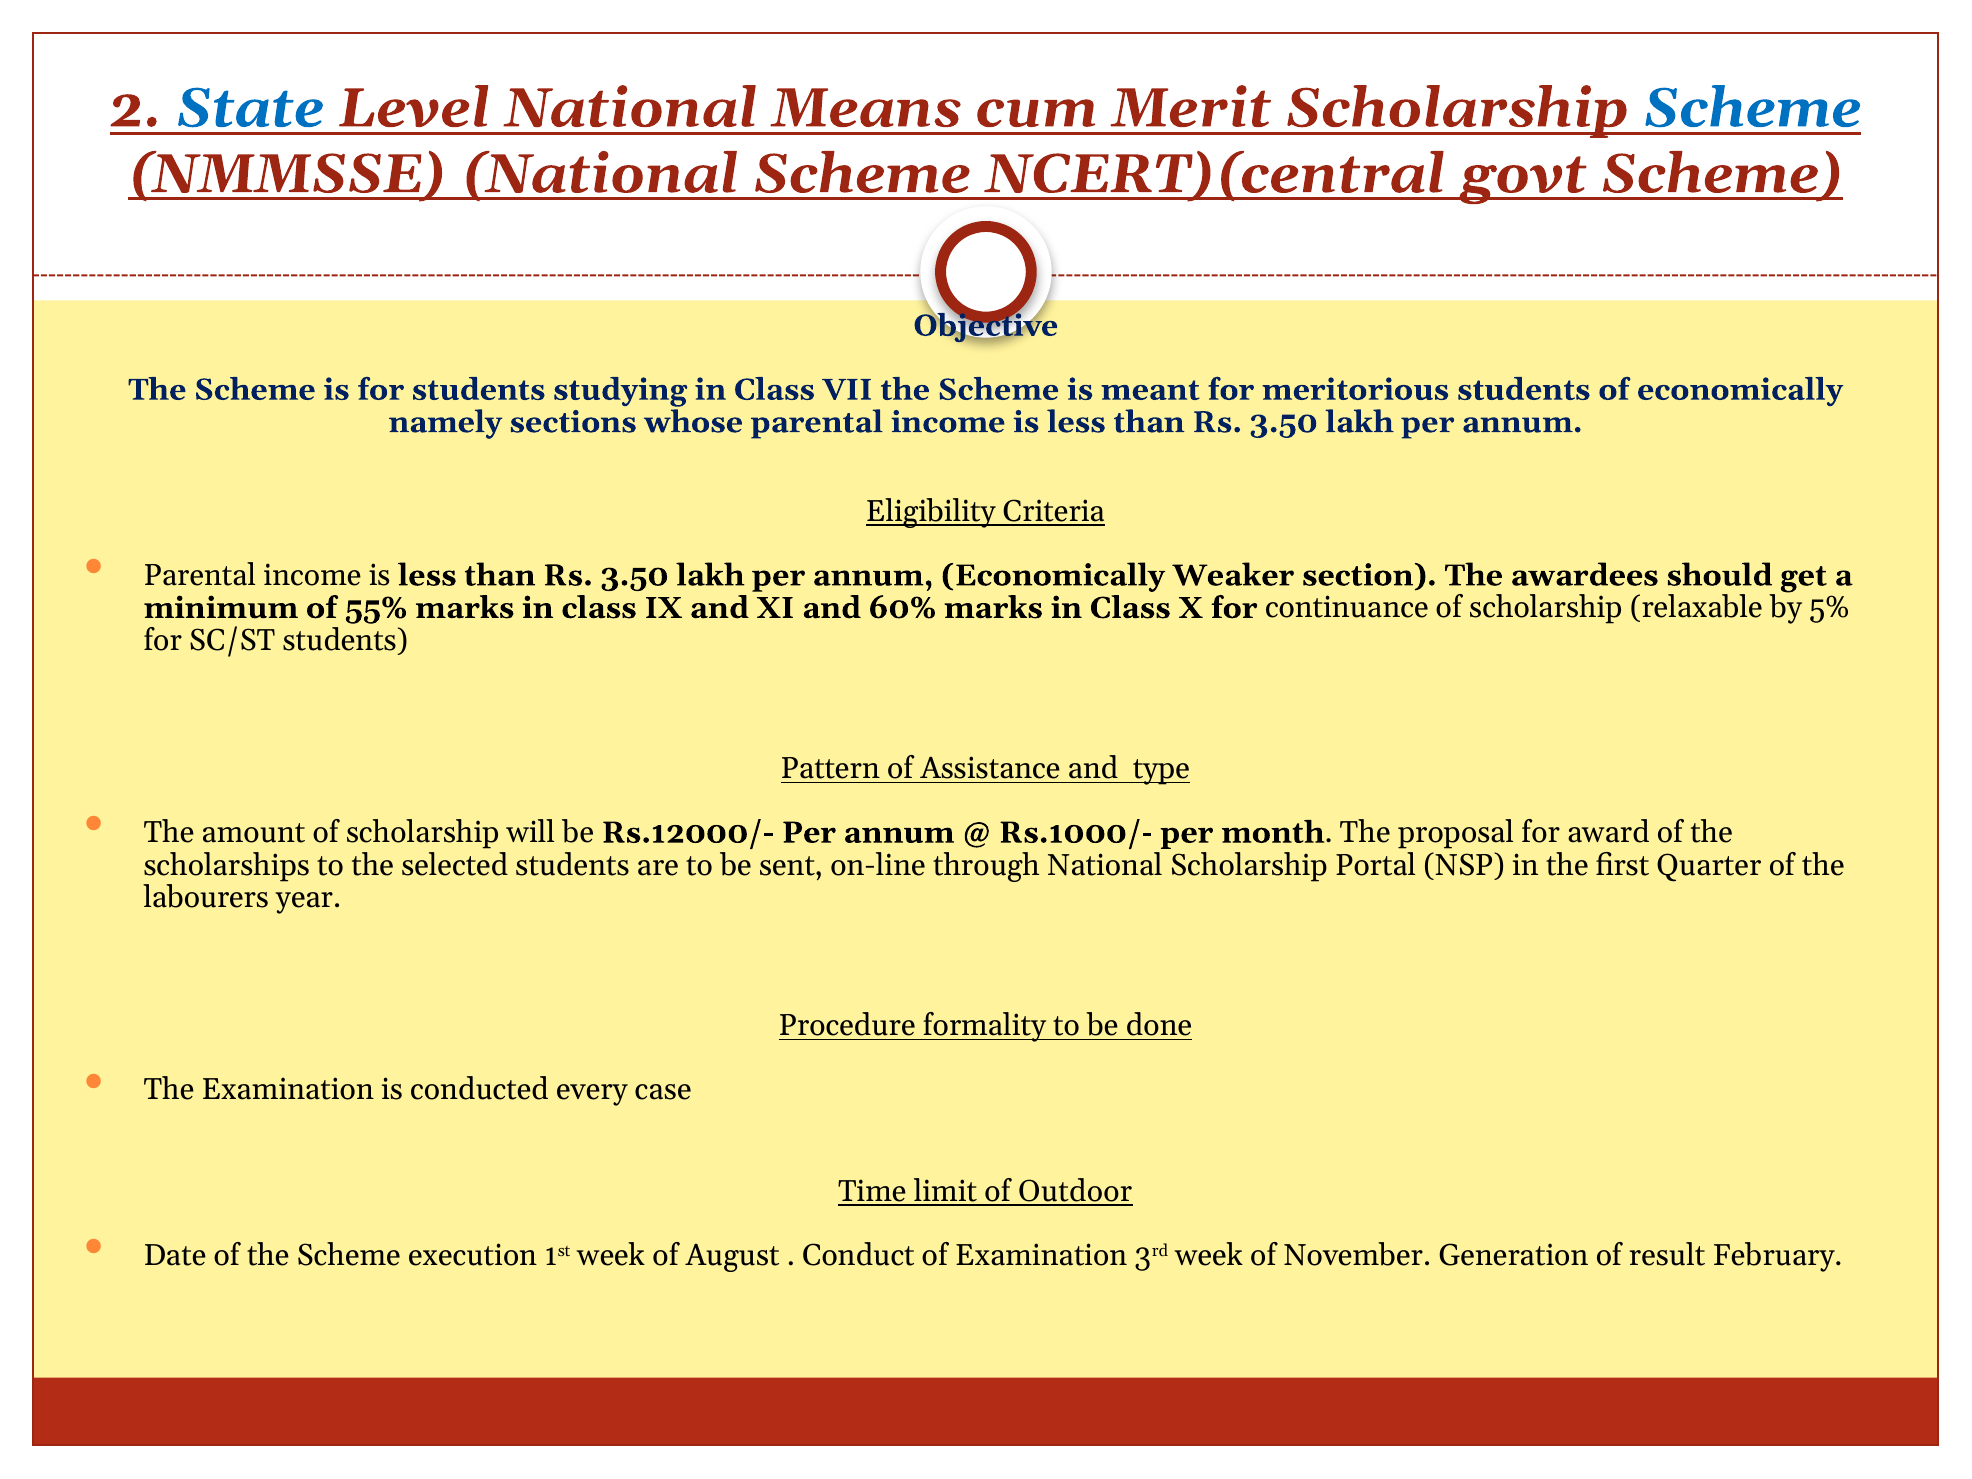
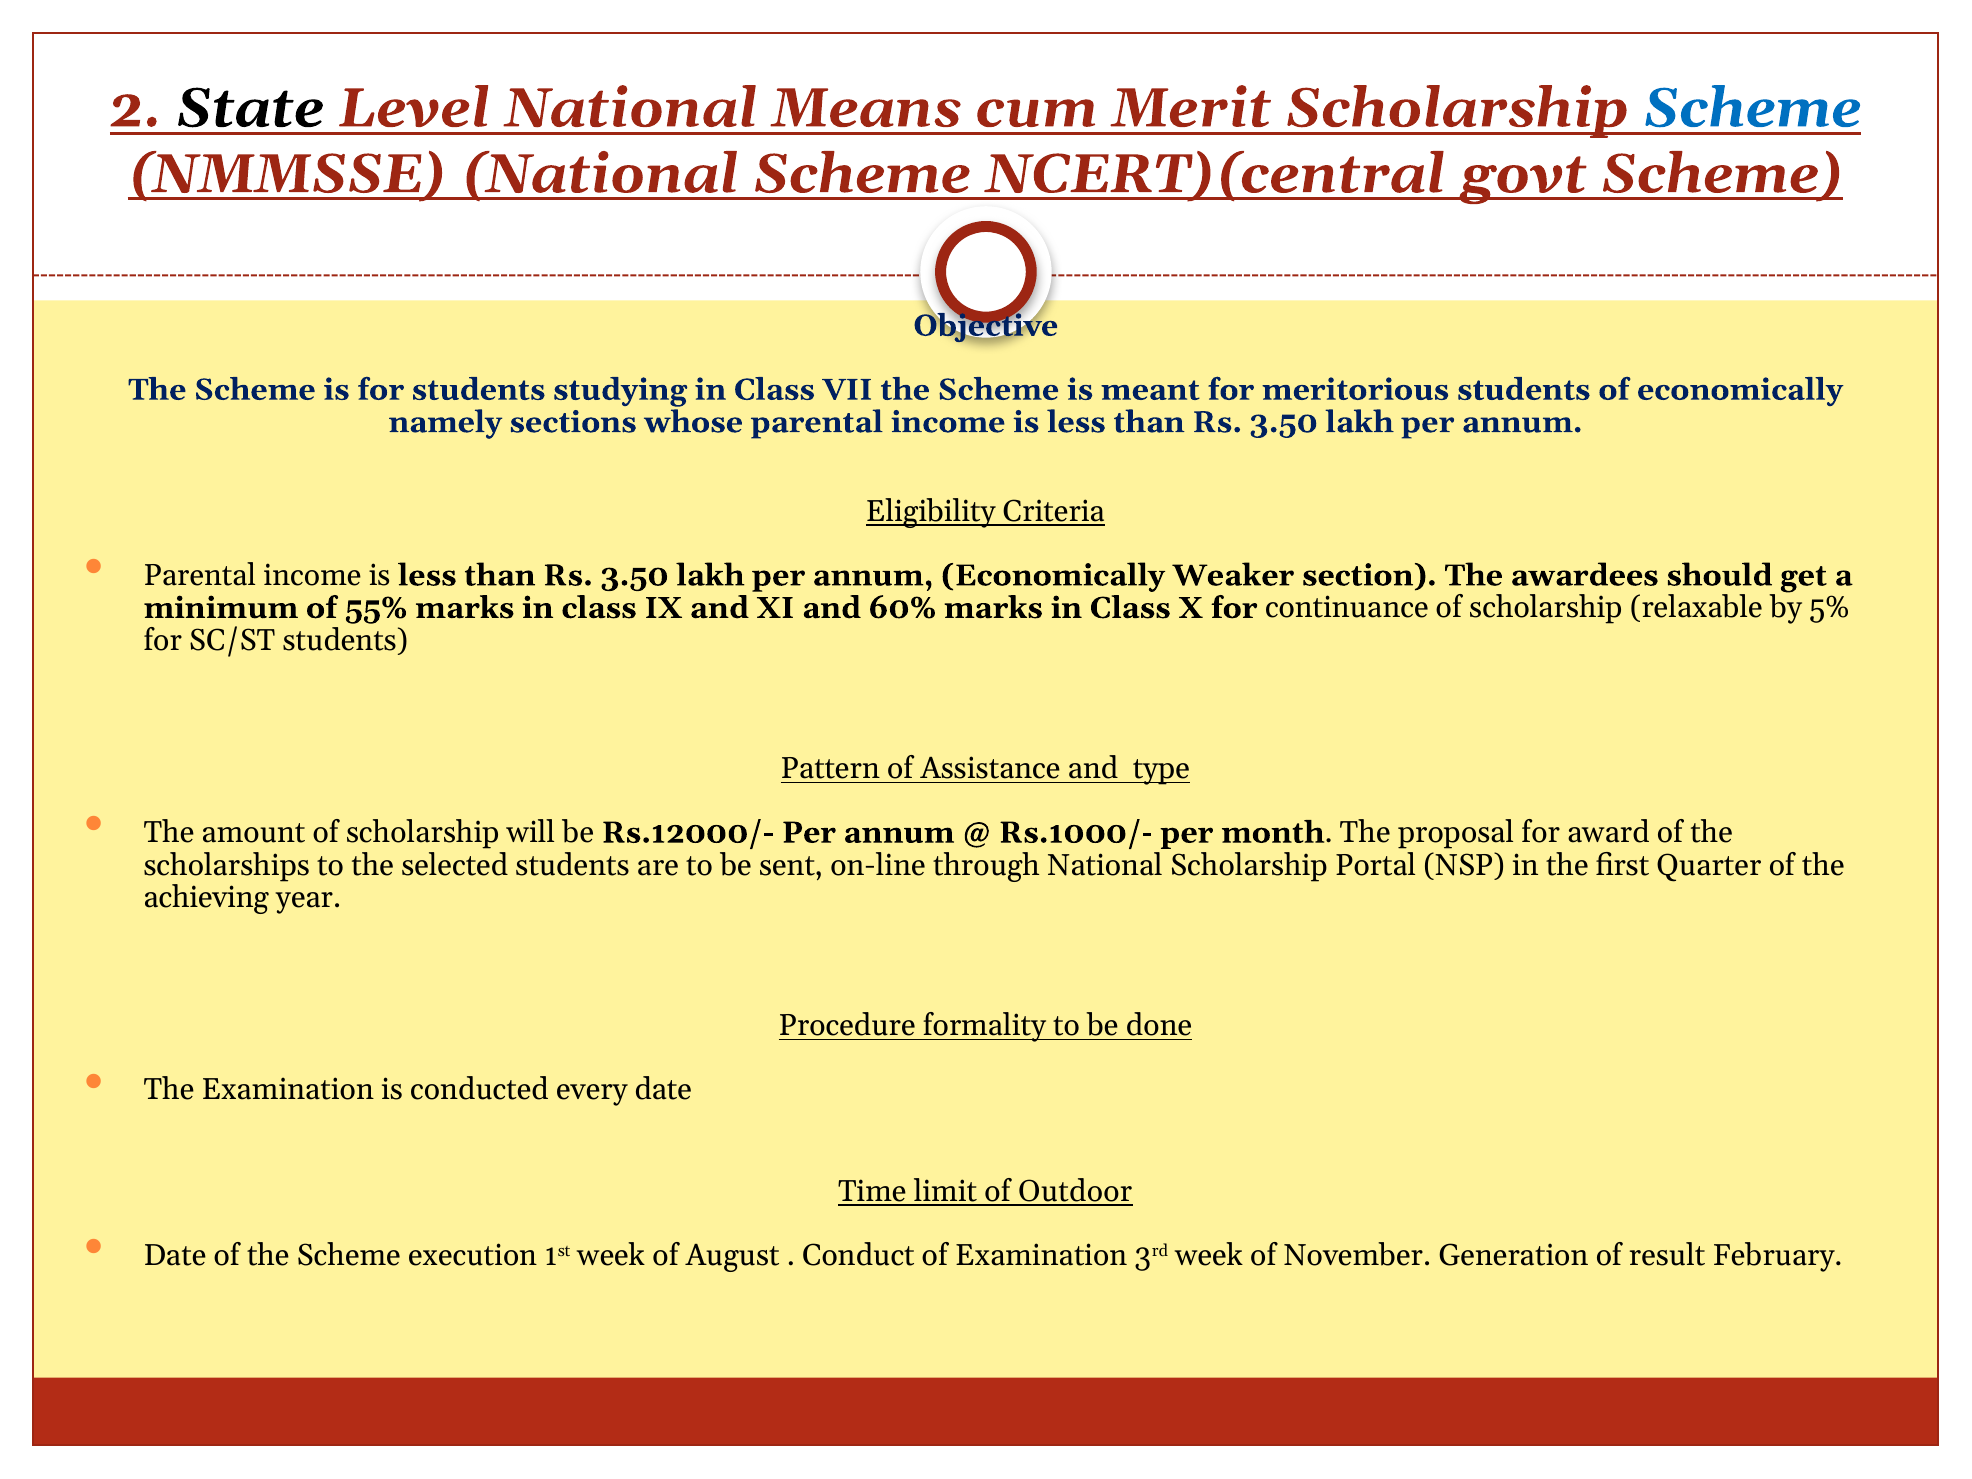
State colour: blue -> black
labourers: labourers -> achieving
every case: case -> date
